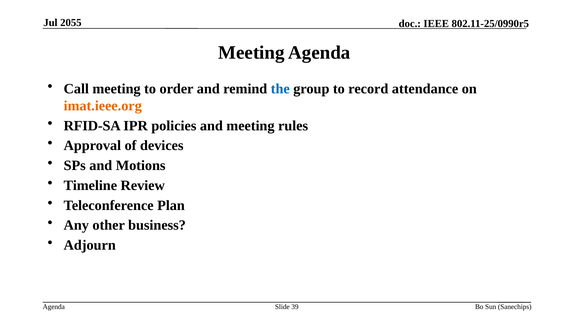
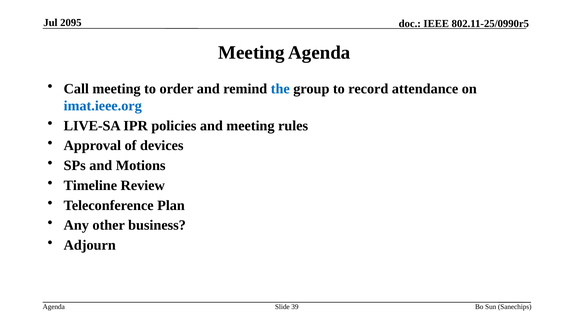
2055: 2055 -> 2095
imat.ieee.org colour: orange -> blue
RFID-SA: RFID-SA -> LIVE-SA
